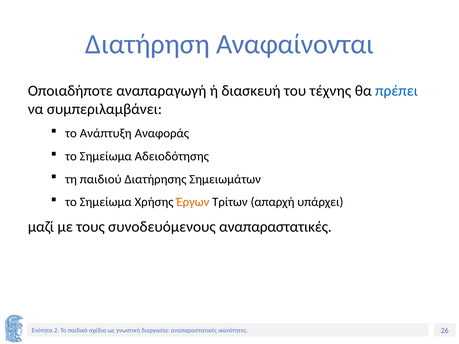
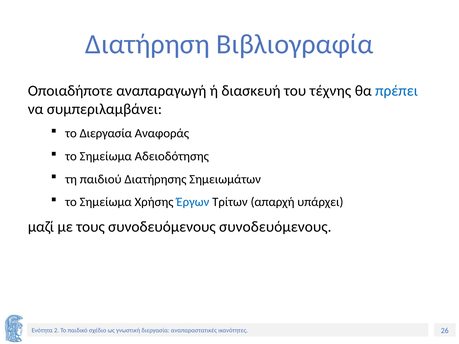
Αναφαίνονται: Αναφαίνονται -> Βιβλιογραφία
το Ανάπτυξη: Ανάπτυξη -> Διεργασία
Έργων colour: orange -> blue
συνοδευόμενους αναπαραστατικές: αναπαραστατικές -> συνοδευόμενους
